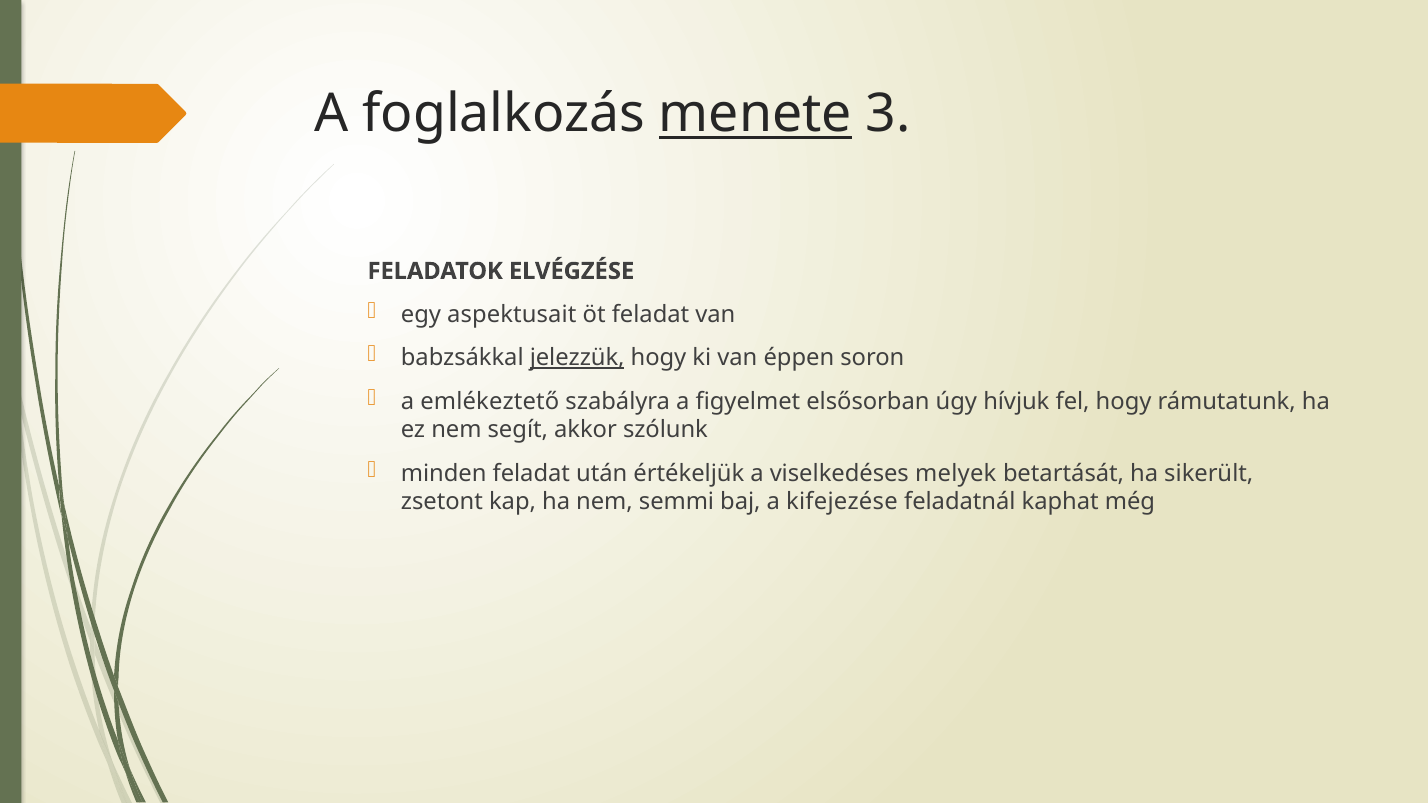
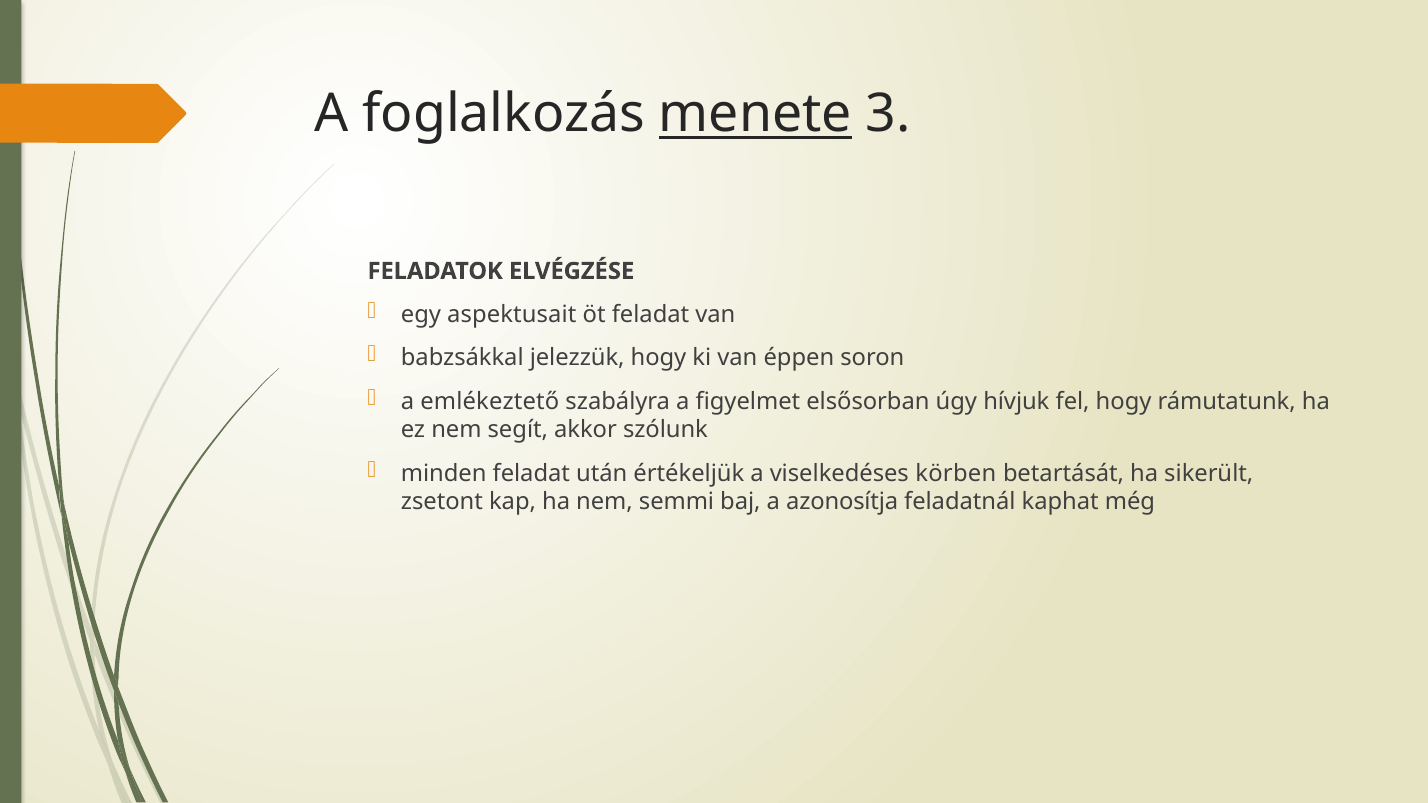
jelezzük underline: present -> none
melyek: melyek -> körben
kifejezése: kifejezése -> azonosítja
